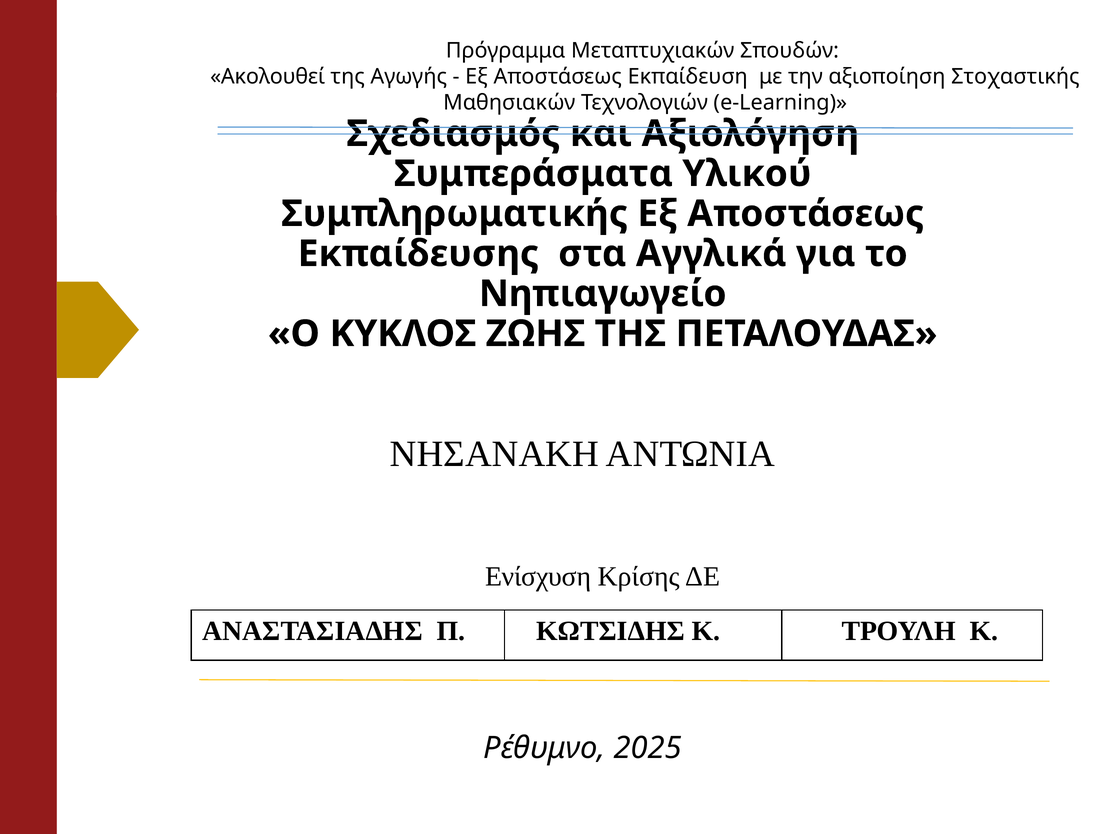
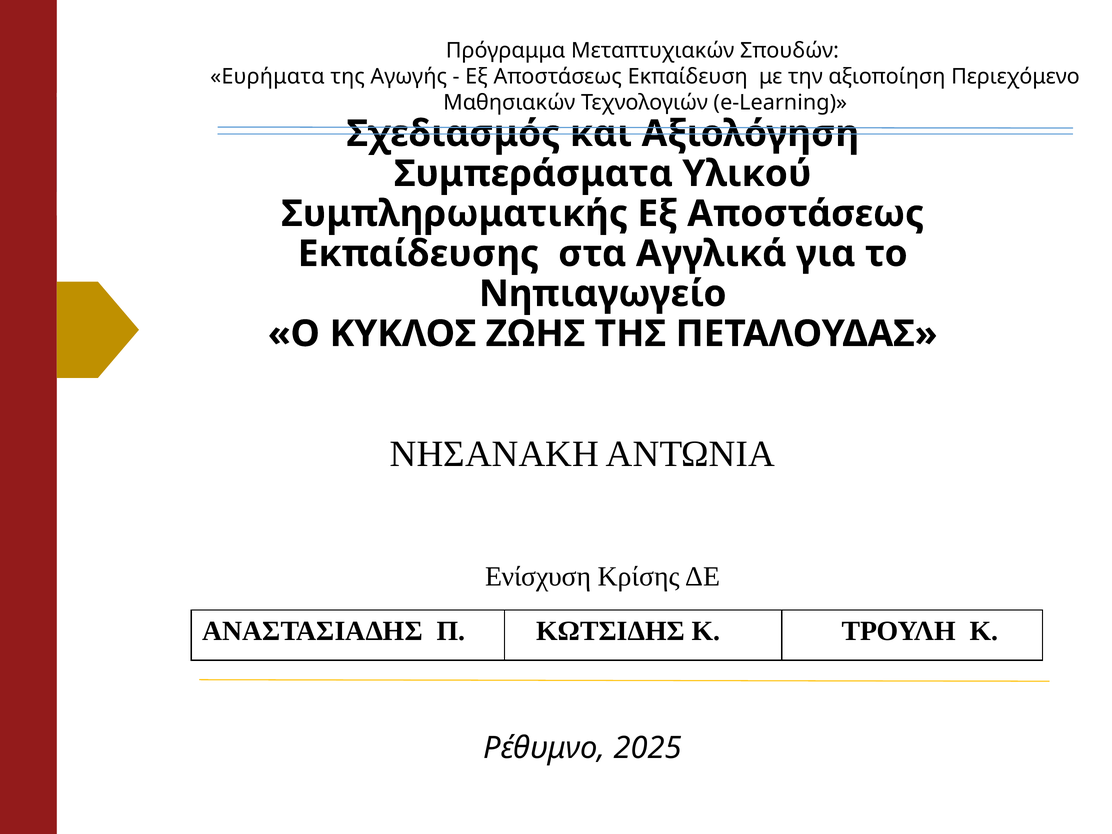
Ακολουθεί: Ακολουθεί -> Ευρήματα
Στοχαστικής: Στοχαστικής -> Περιεχόμενο
